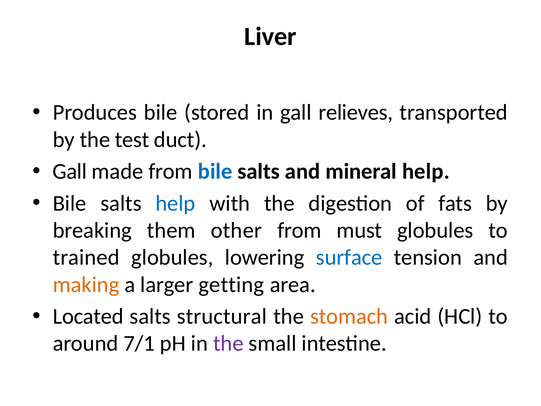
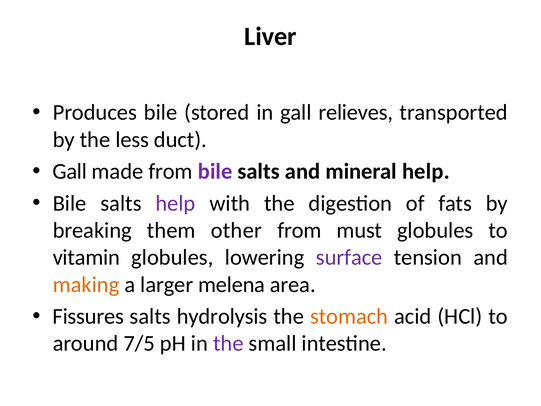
test: test -> less
bile at (215, 171) colour: blue -> purple
help at (175, 203) colour: blue -> purple
trained: trained -> vitamin
surface colour: blue -> purple
getting: getting -> melena
Located: Located -> Fissures
structural: structural -> hydrolysis
7/1: 7/1 -> 7/5
